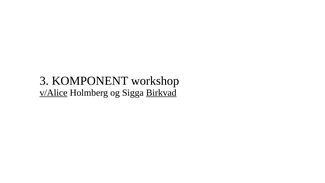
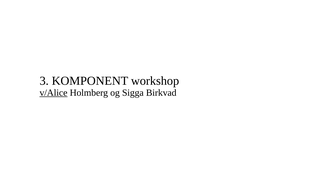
Birkvad underline: present -> none
